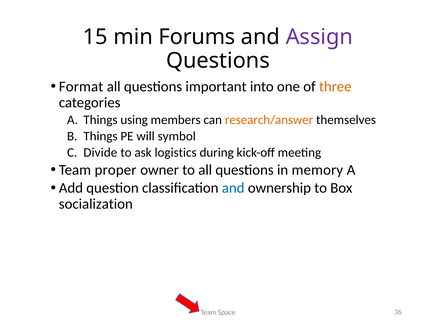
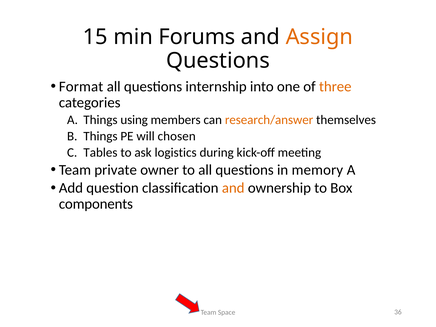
Assign colour: purple -> orange
important: important -> internship
symbol: symbol -> chosen
Divide: Divide -> Tables
proper: proper -> private
and at (233, 188) colour: blue -> orange
socialization: socialization -> components
